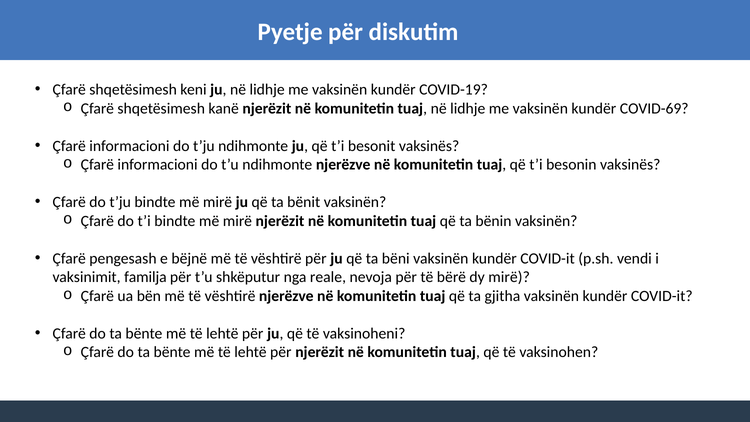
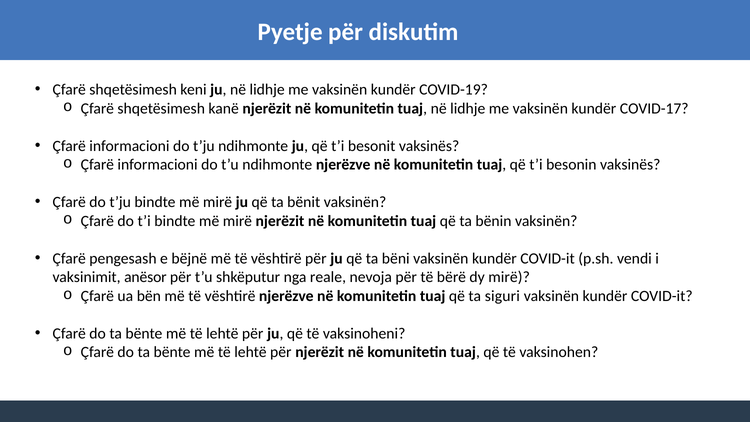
COVID-69: COVID-69 -> COVID-17
familja: familja -> anësor
gjitha: gjitha -> siguri
